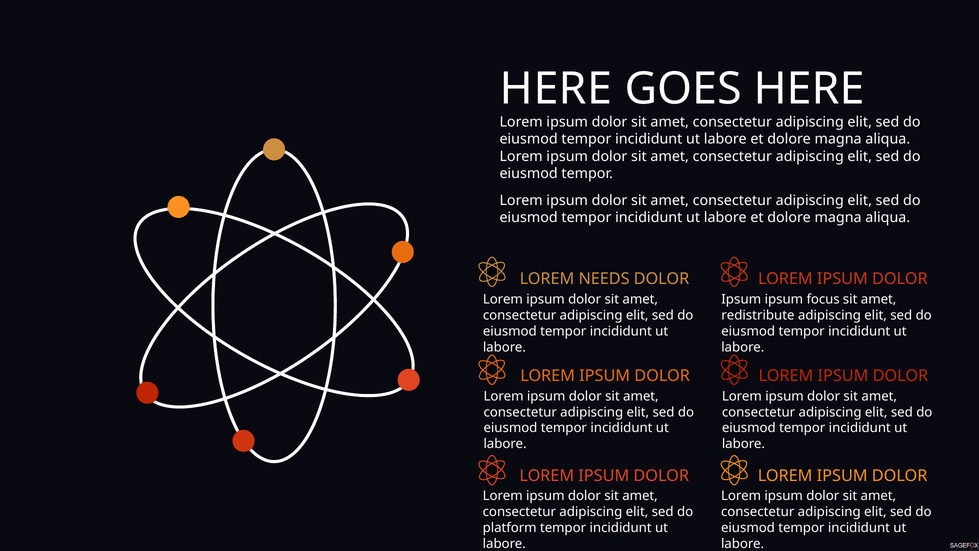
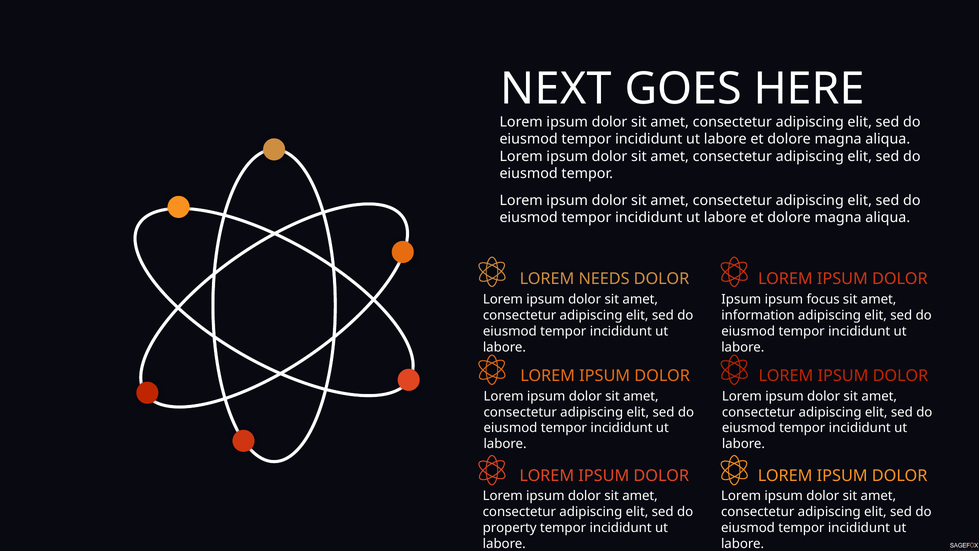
HERE at (556, 89): HERE -> NEXT
redistribute: redistribute -> information
platform: platform -> property
